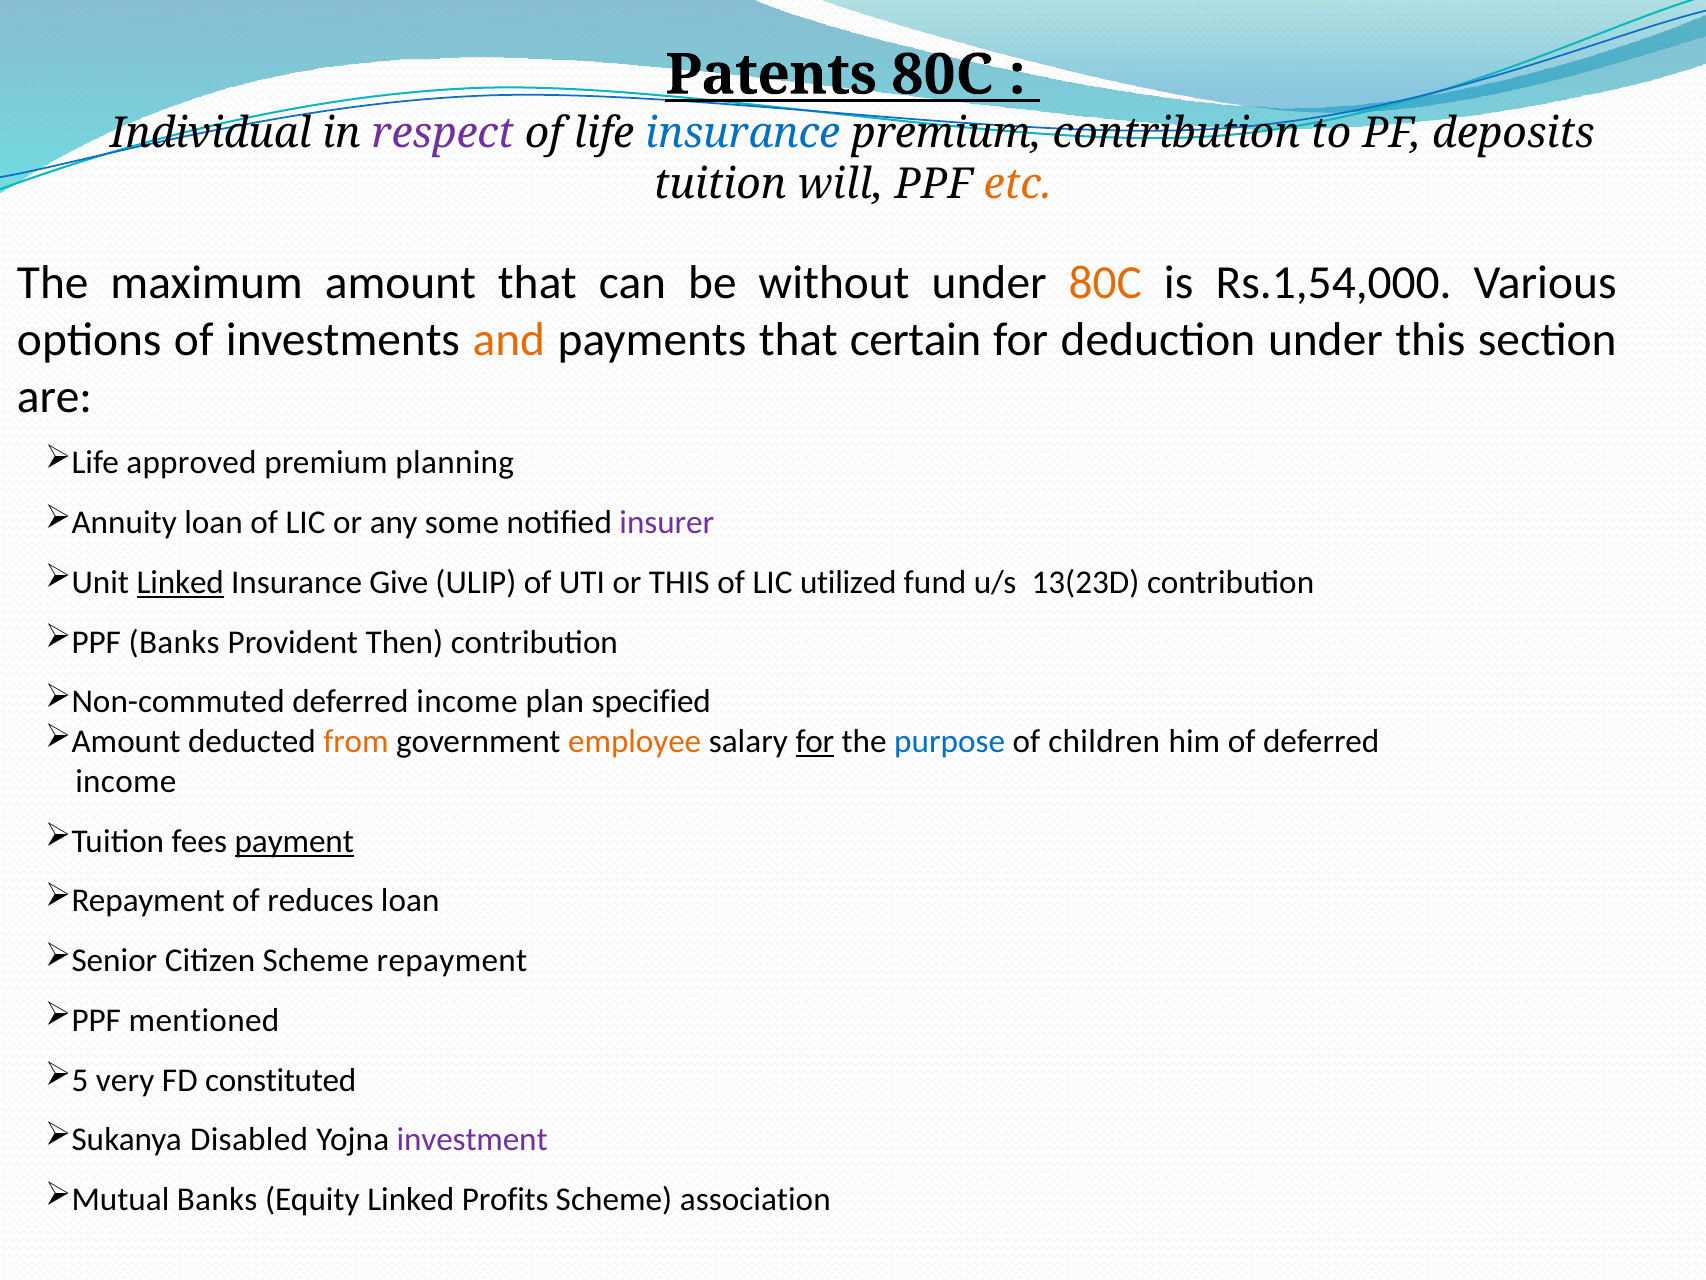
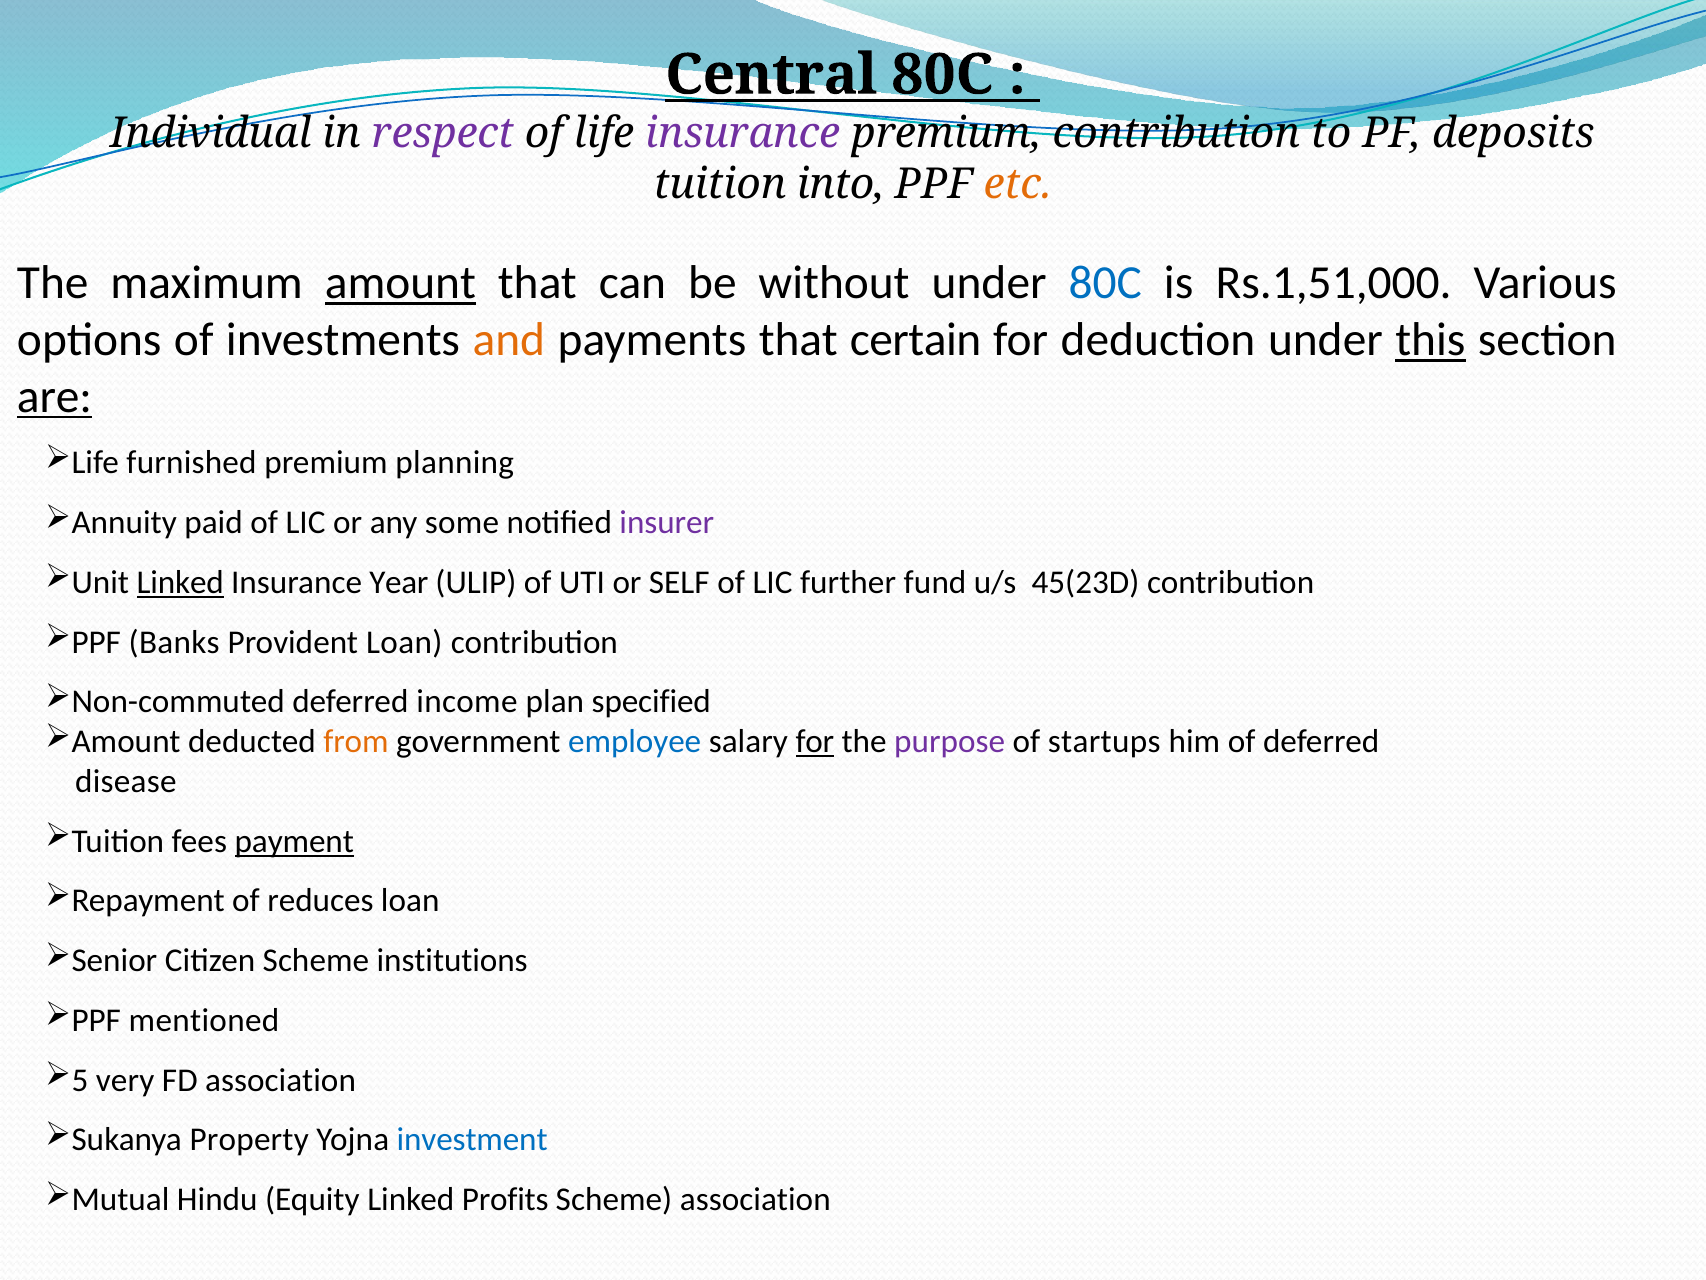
Patents: Patents -> Central
insurance at (743, 134) colour: blue -> purple
will: will -> into
amount underline: none -> present
80C at (1105, 283) colour: orange -> blue
Rs.1,54,000: Rs.1,54,000 -> Rs.1,51,000
this at (1430, 340) underline: none -> present
are underline: none -> present
approved: approved -> furnished
loan at (214, 522): loan -> paid
Give: Give -> Year
or THIS: THIS -> SELF
utilized: utilized -> further
13(23D: 13(23D -> 45(23D
Provident Then: Then -> Loan
employee colour: orange -> blue
purpose colour: blue -> purple
children: children -> startups
income at (126, 781): income -> disease
repayment: repayment -> institutions
FD constituted: constituted -> association
Disabled: Disabled -> Property
investment colour: purple -> blue
Banks at (217, 1199): Banks -> Hindu
